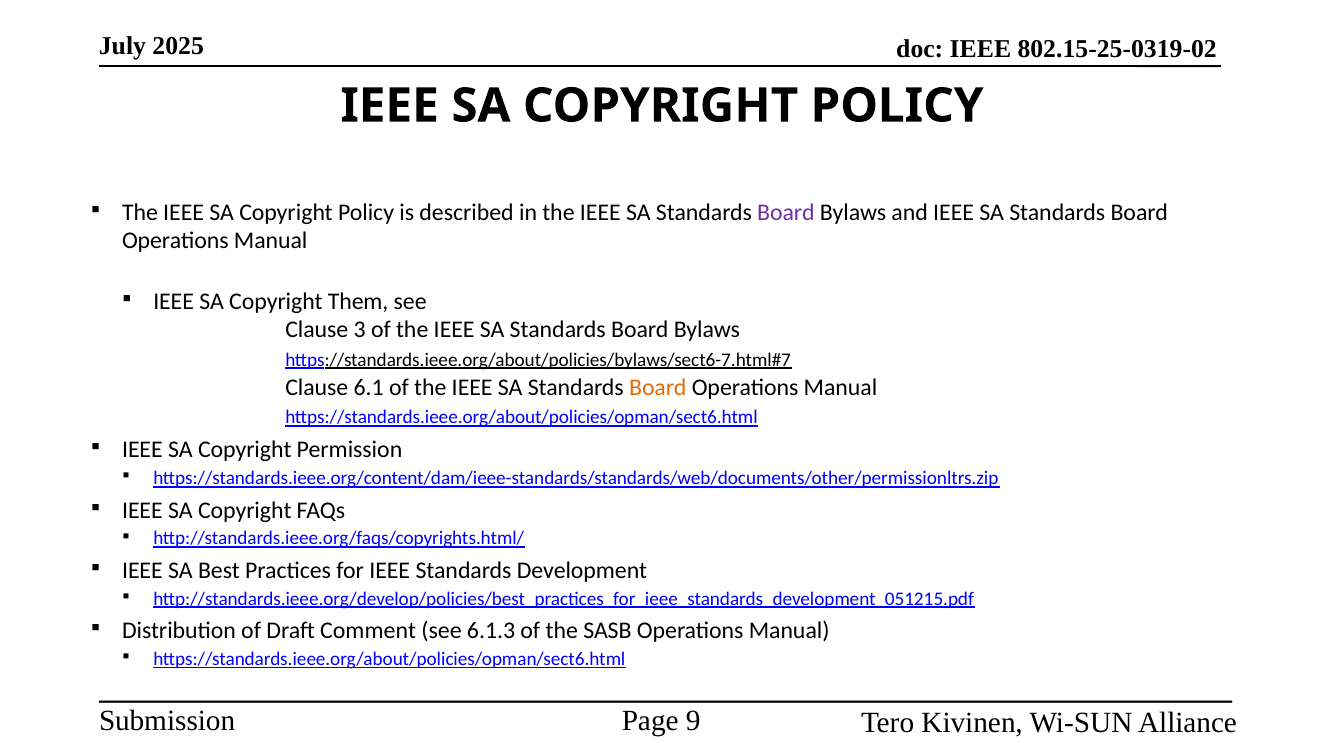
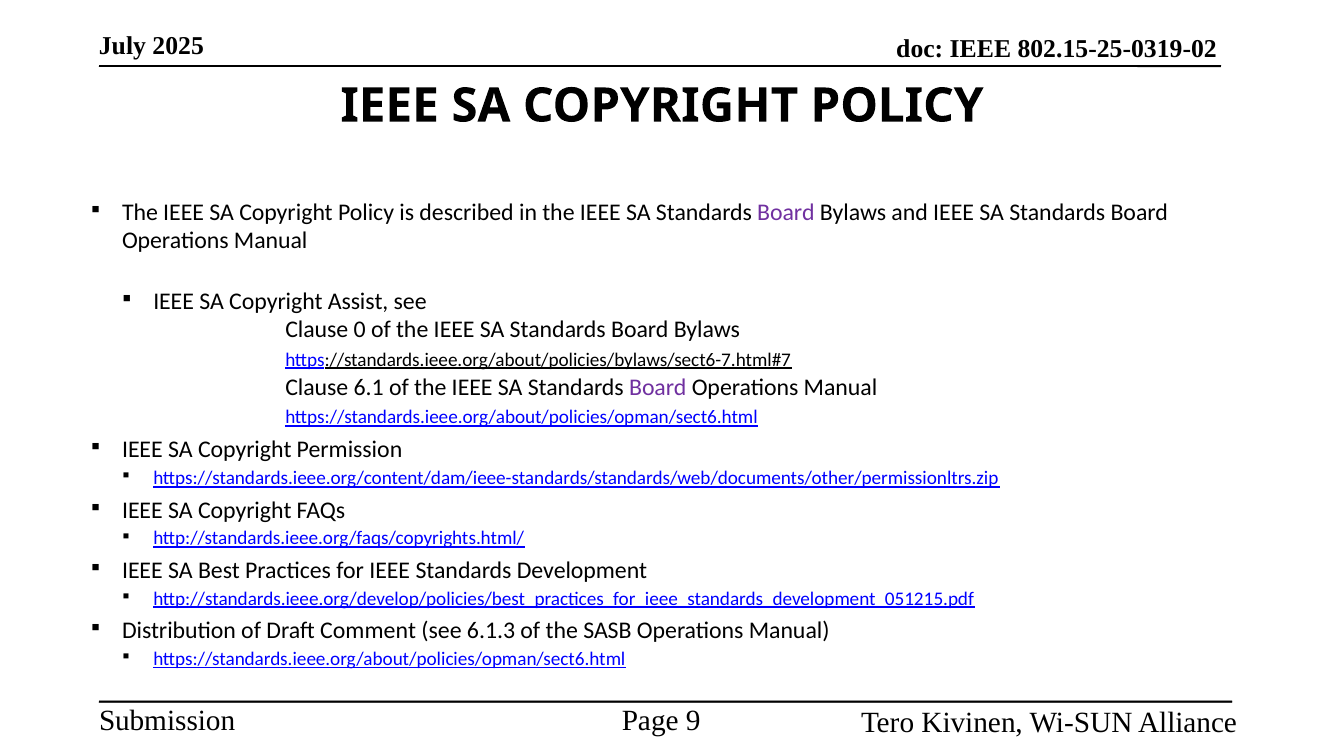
Them: Them -> Assist
3: 3 -> 0
Board at (658, 387) colour: orange -> purple
